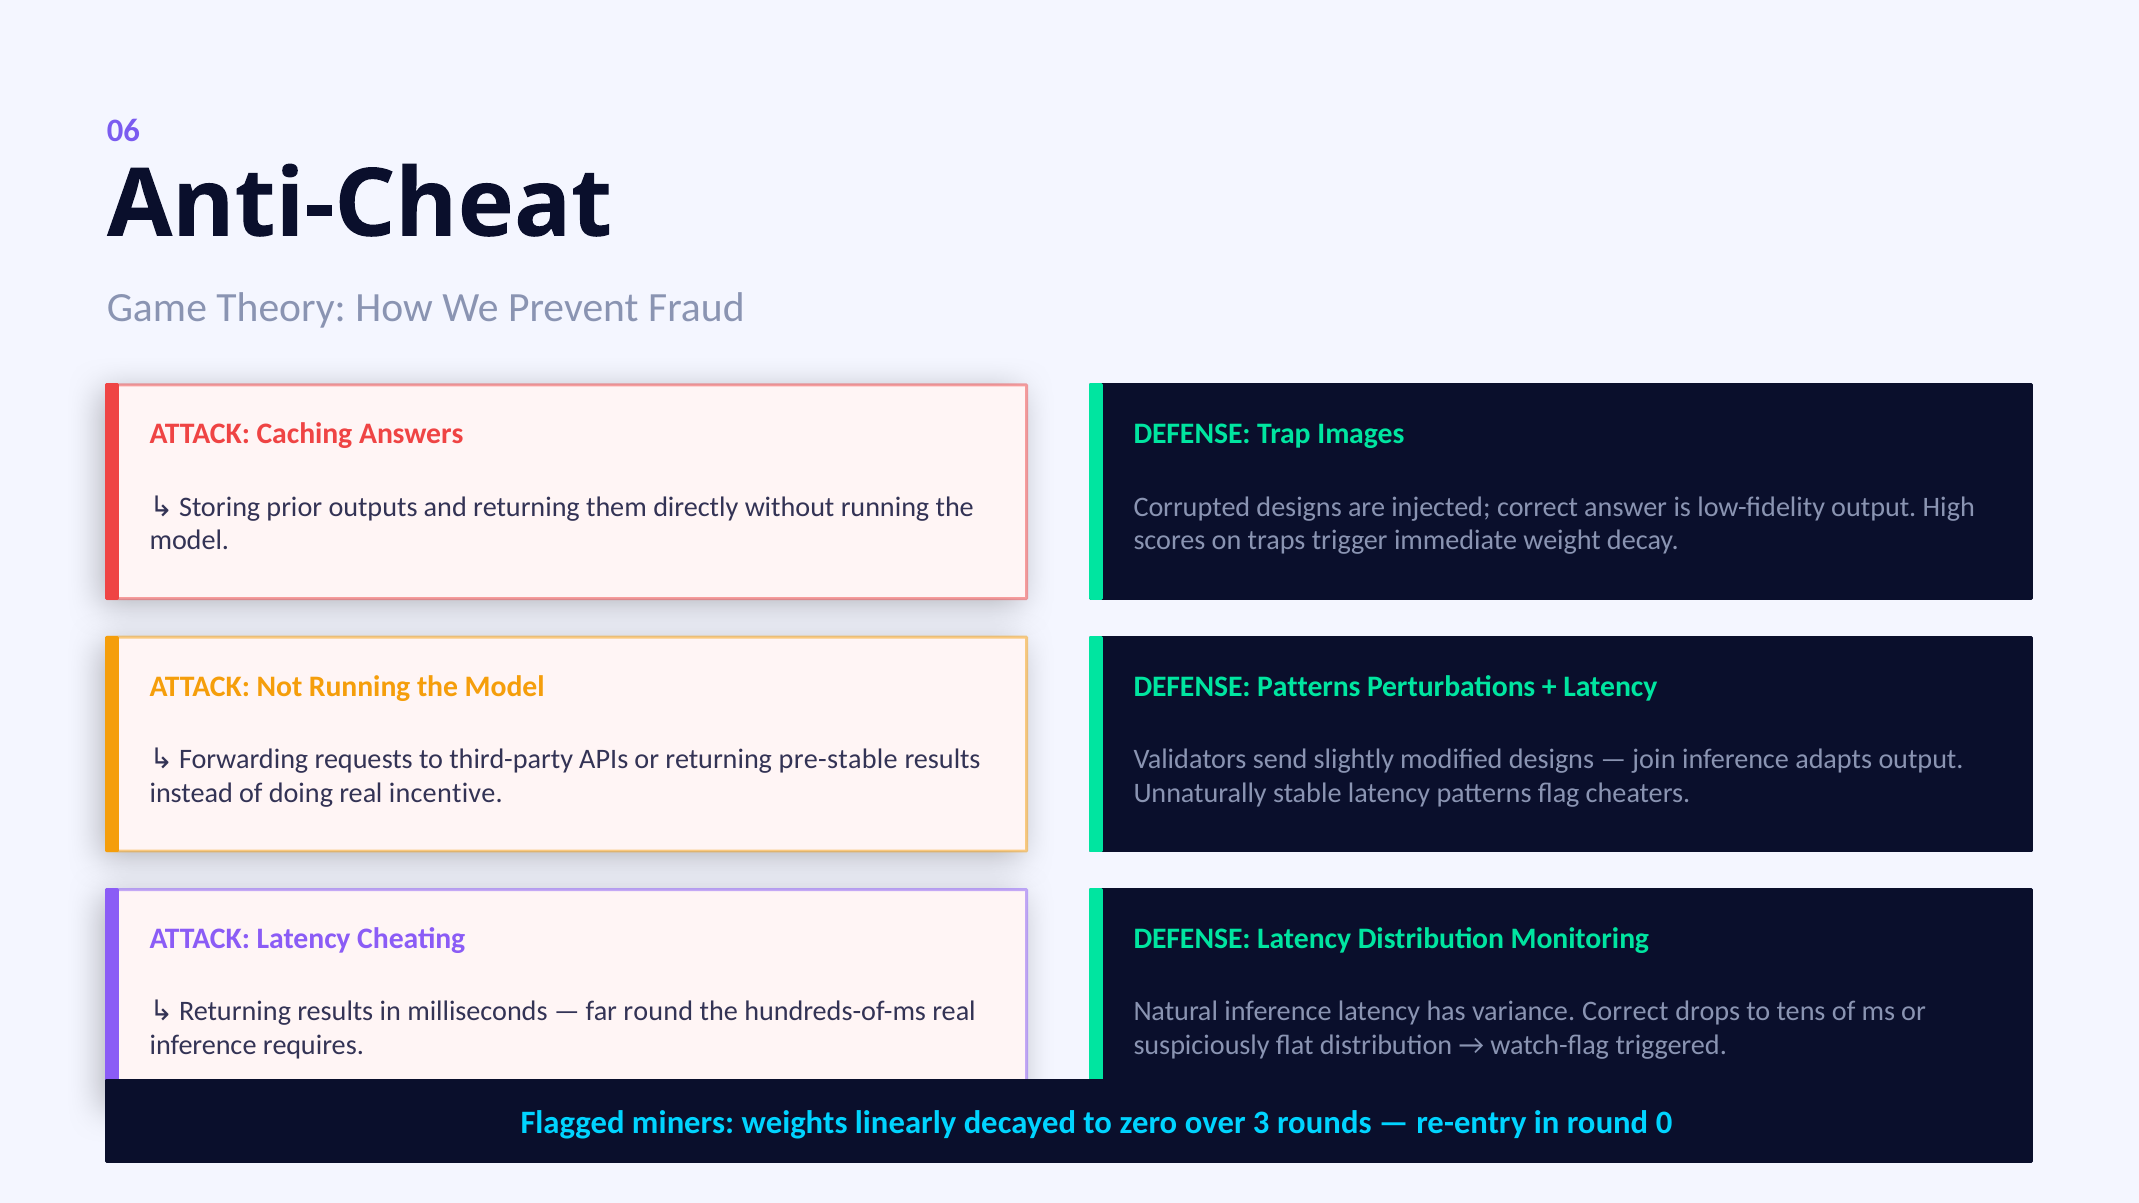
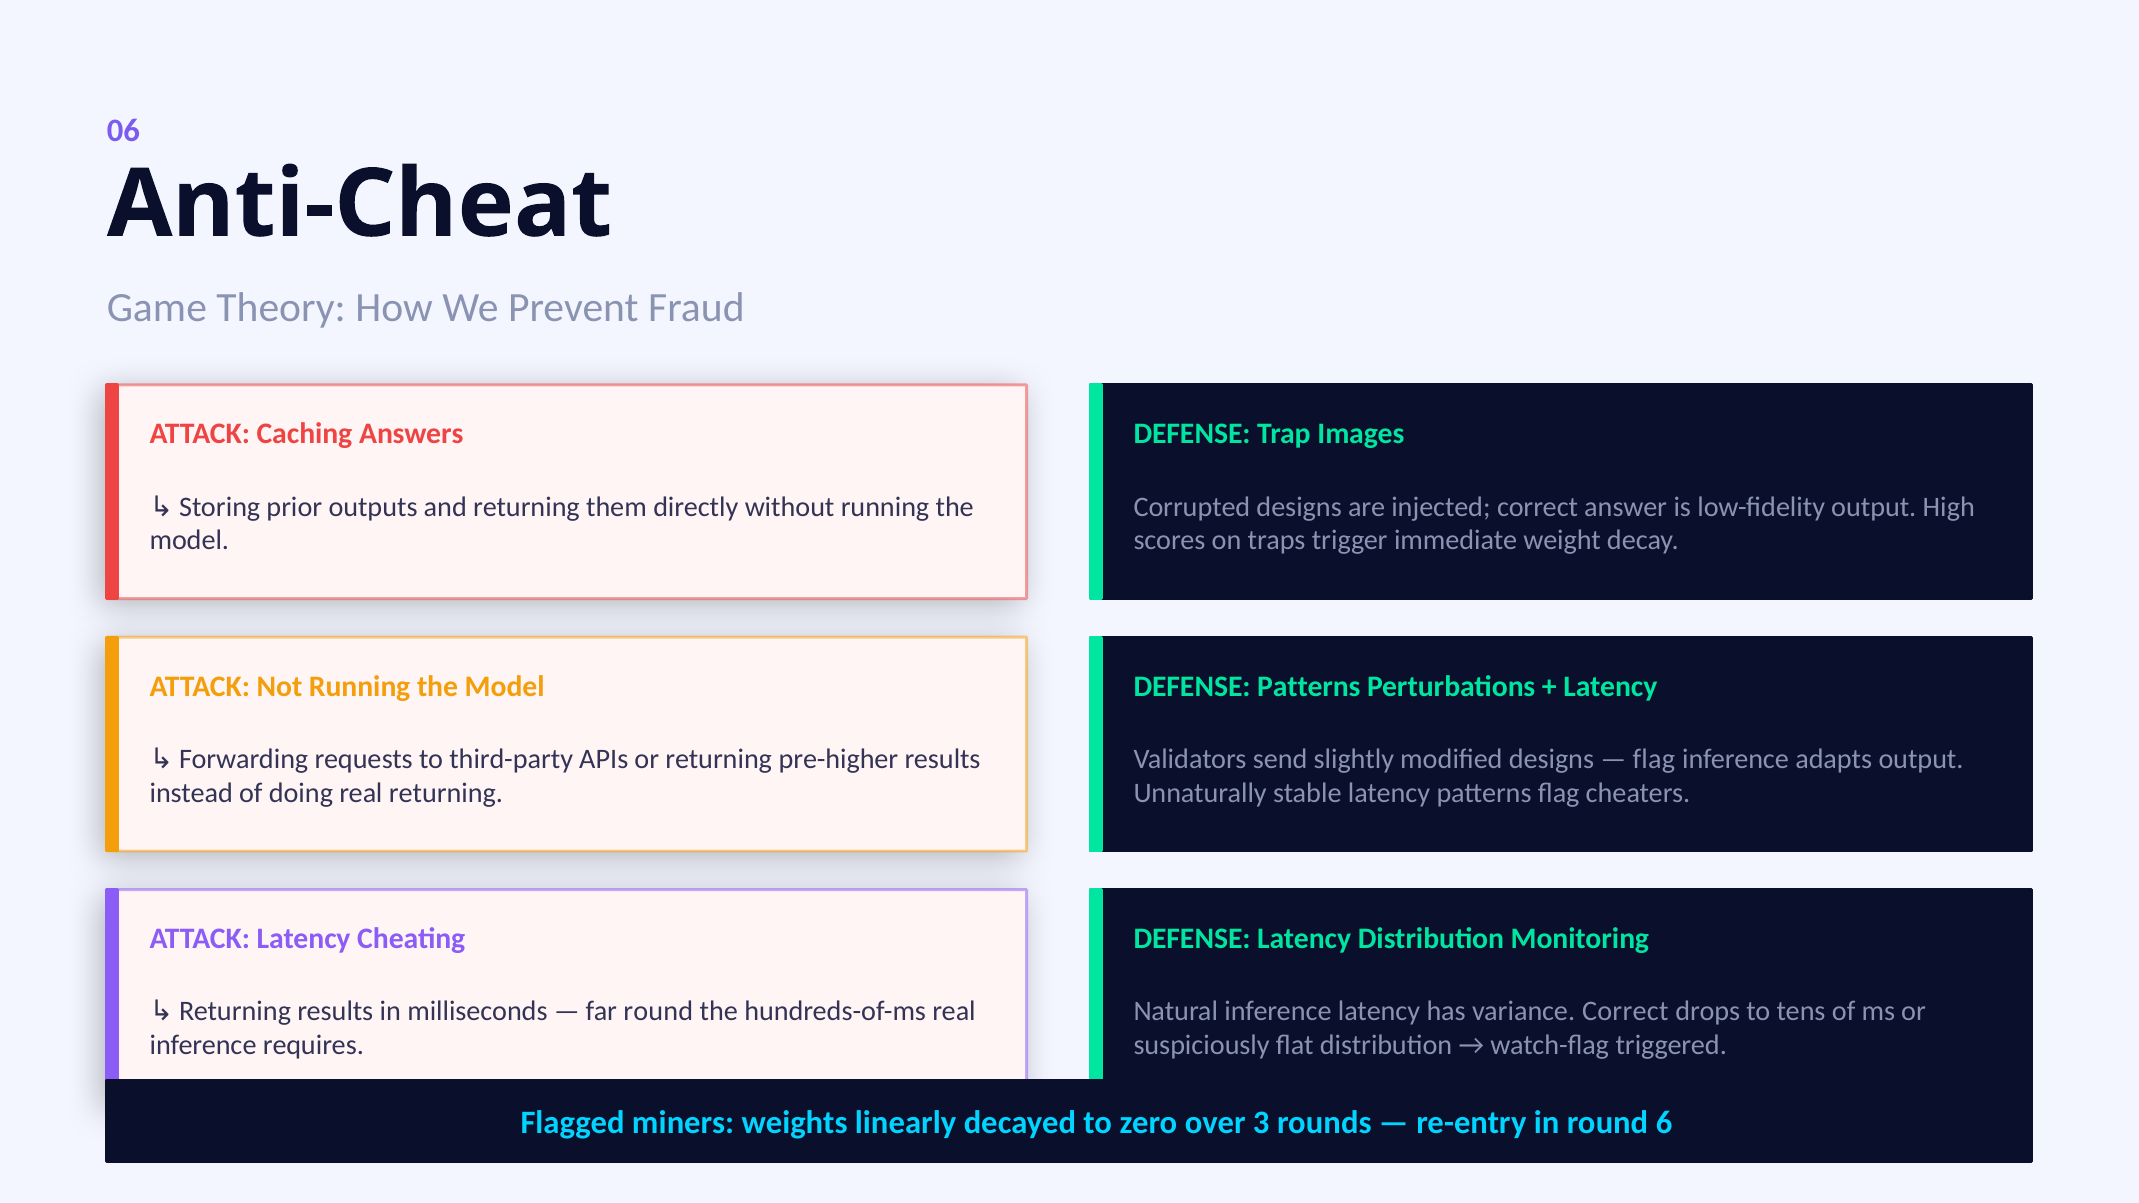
pre-stable: pre-stable -> pre-higher
join at (1654, 759): join -> flag
real incentive: incentive -> returning
0: 0 -> 6
